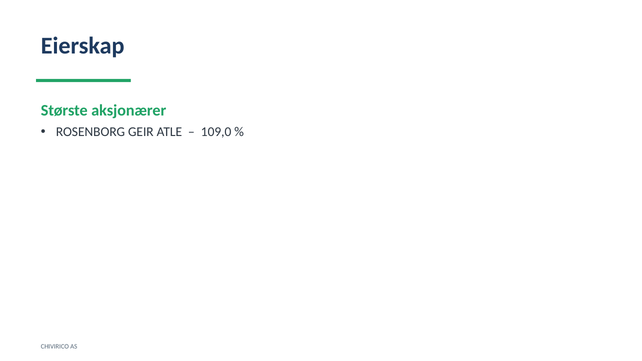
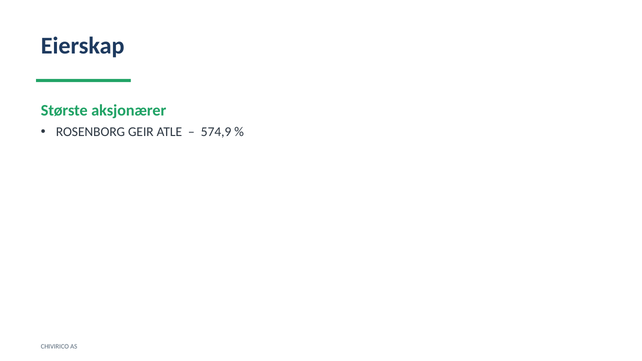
109,0: 109,0 -> 574,9
